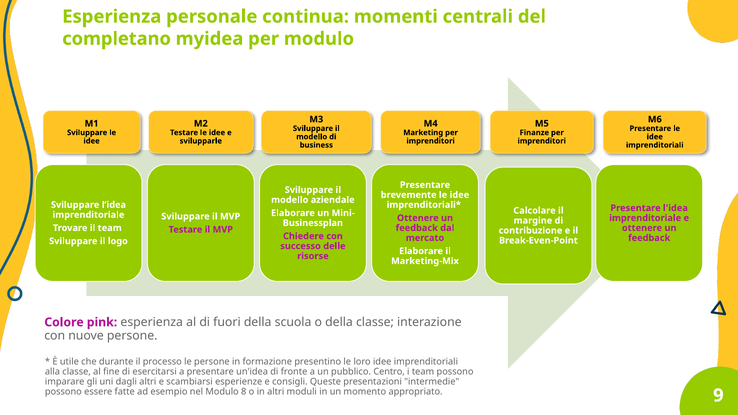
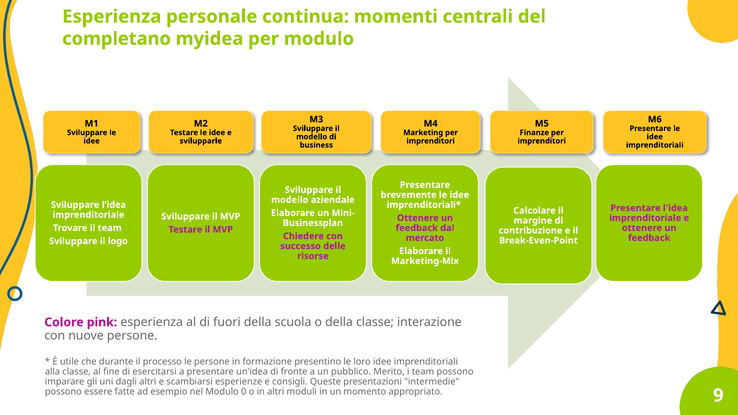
Centro: Centro -> Merito
8: 8 -> 0
